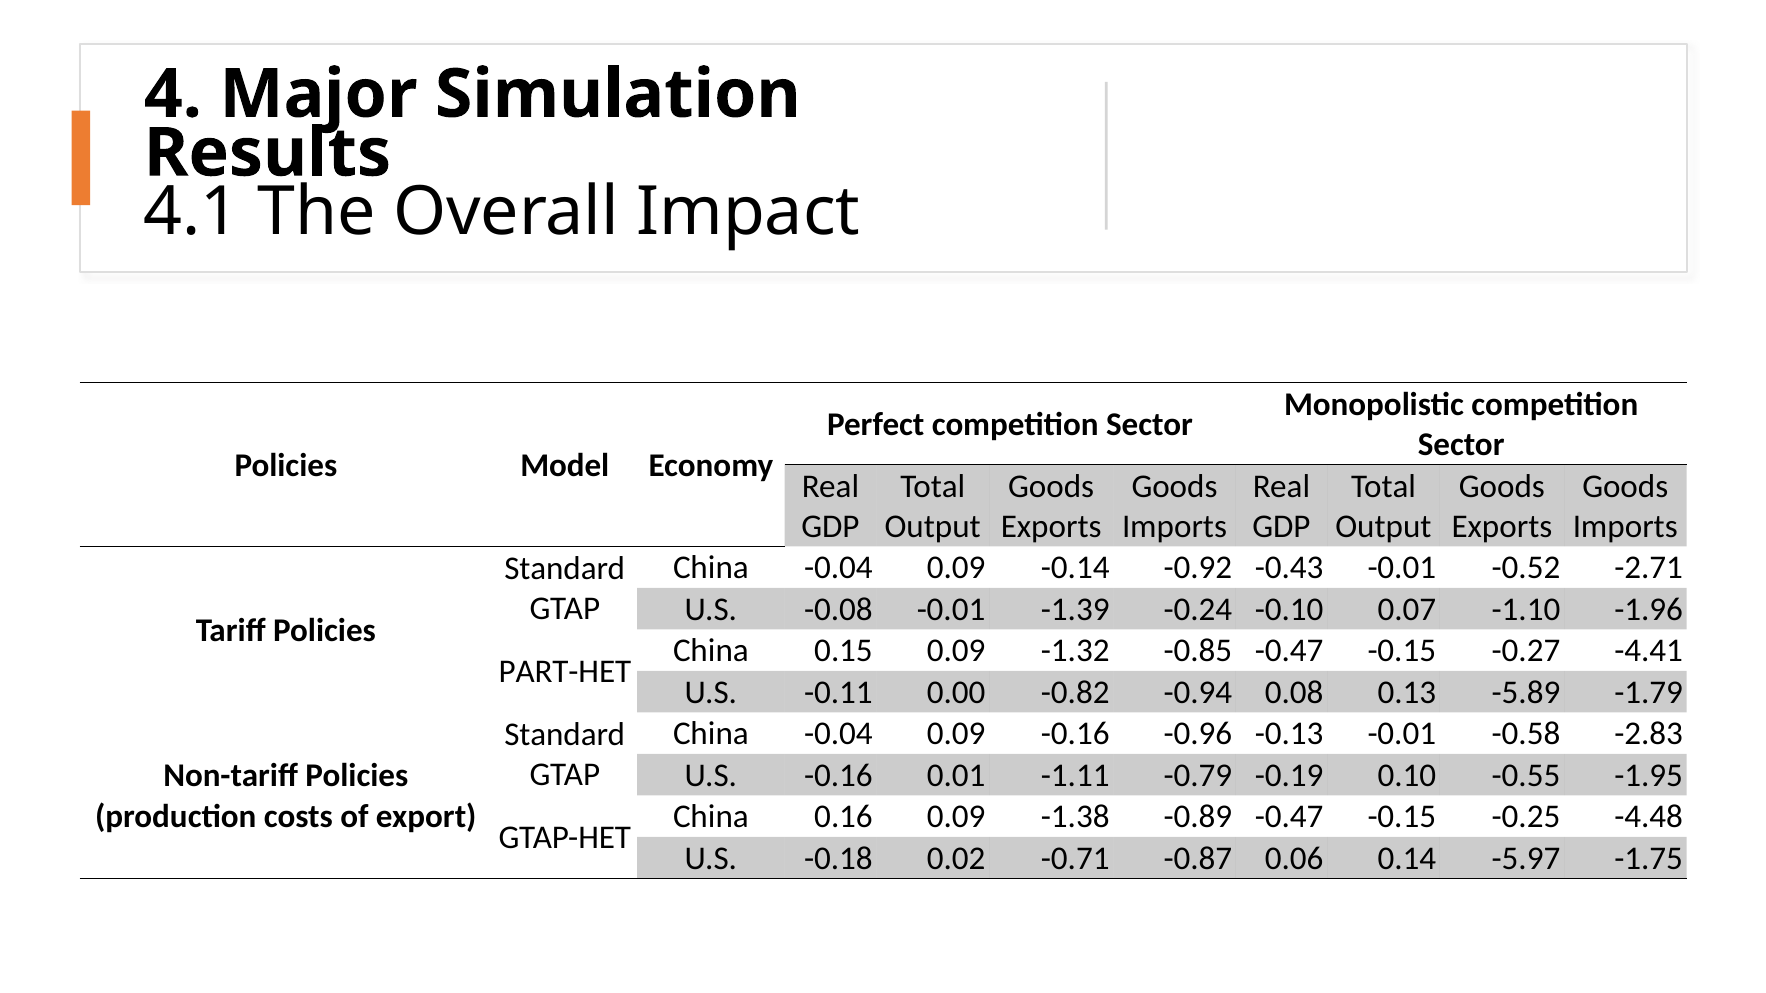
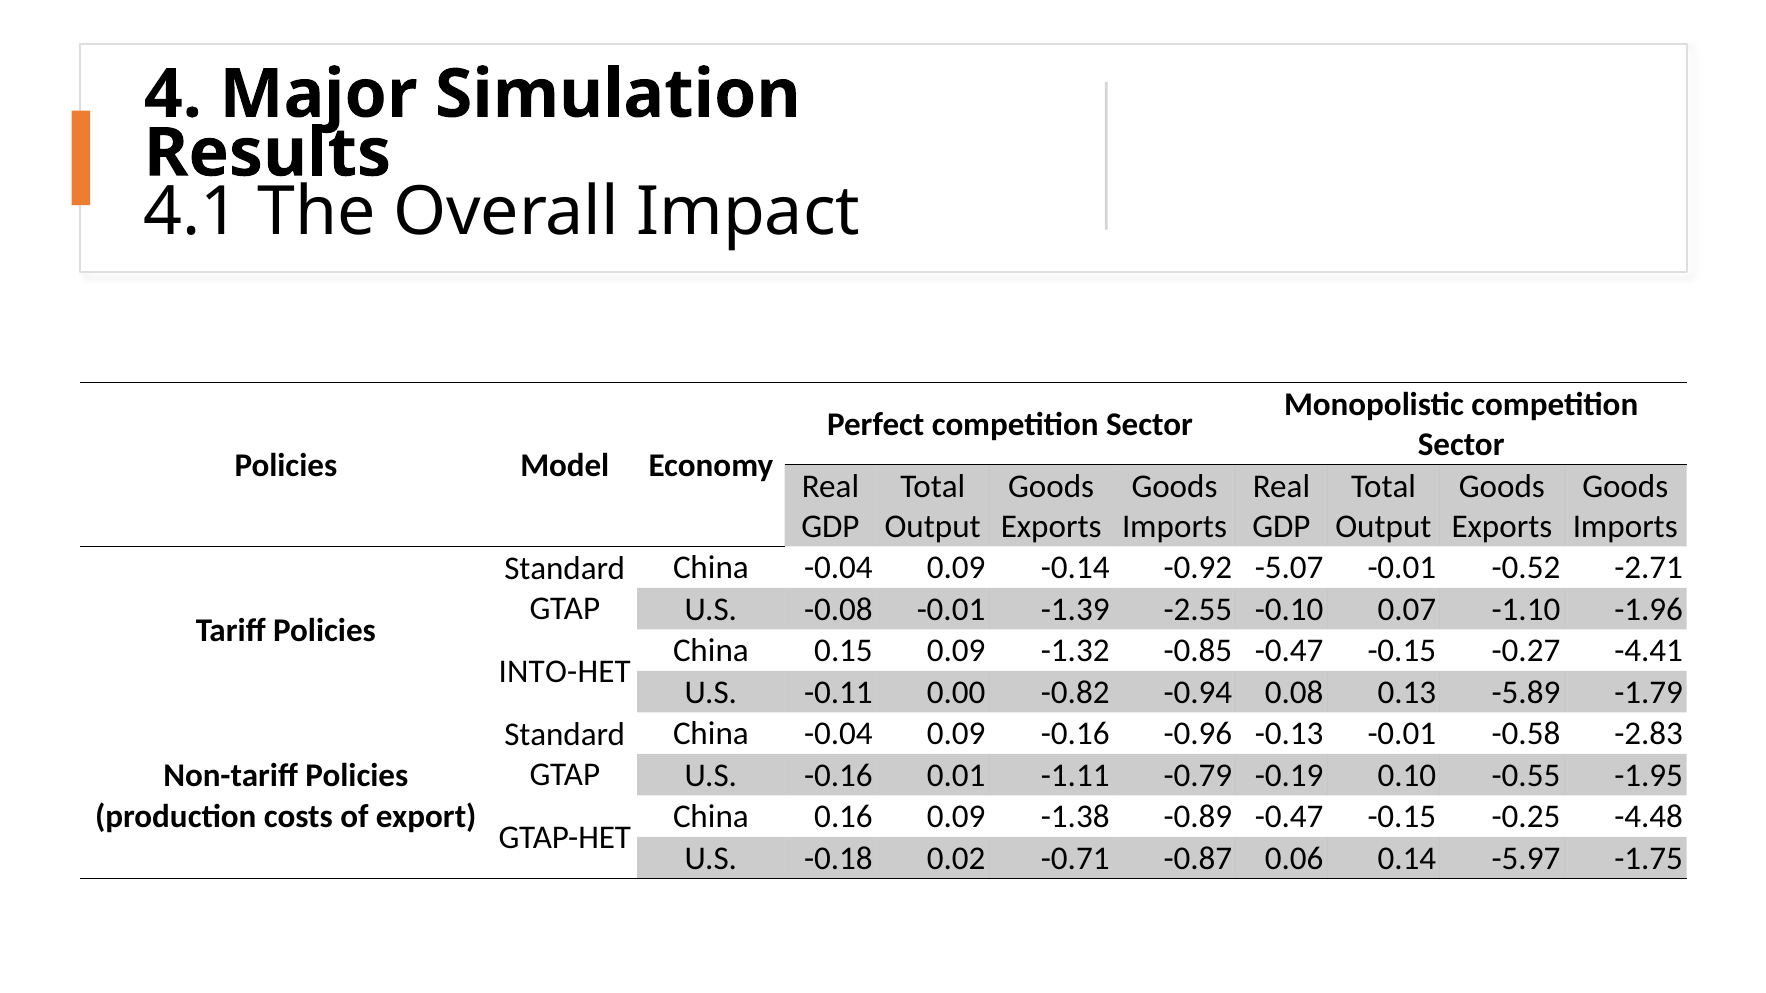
-0.43: -0.43 -> -5.07
-0.24: -0.24 -> -2.55
PART-HET: PART-HET -> INTO-HET
